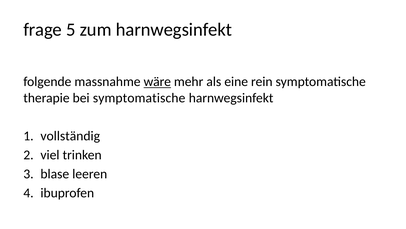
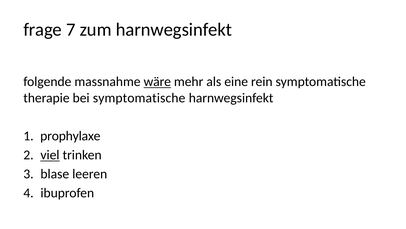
5: 5 -> 7
vollständig: vollständig -> prophylaxe
viel underline: none -> present
